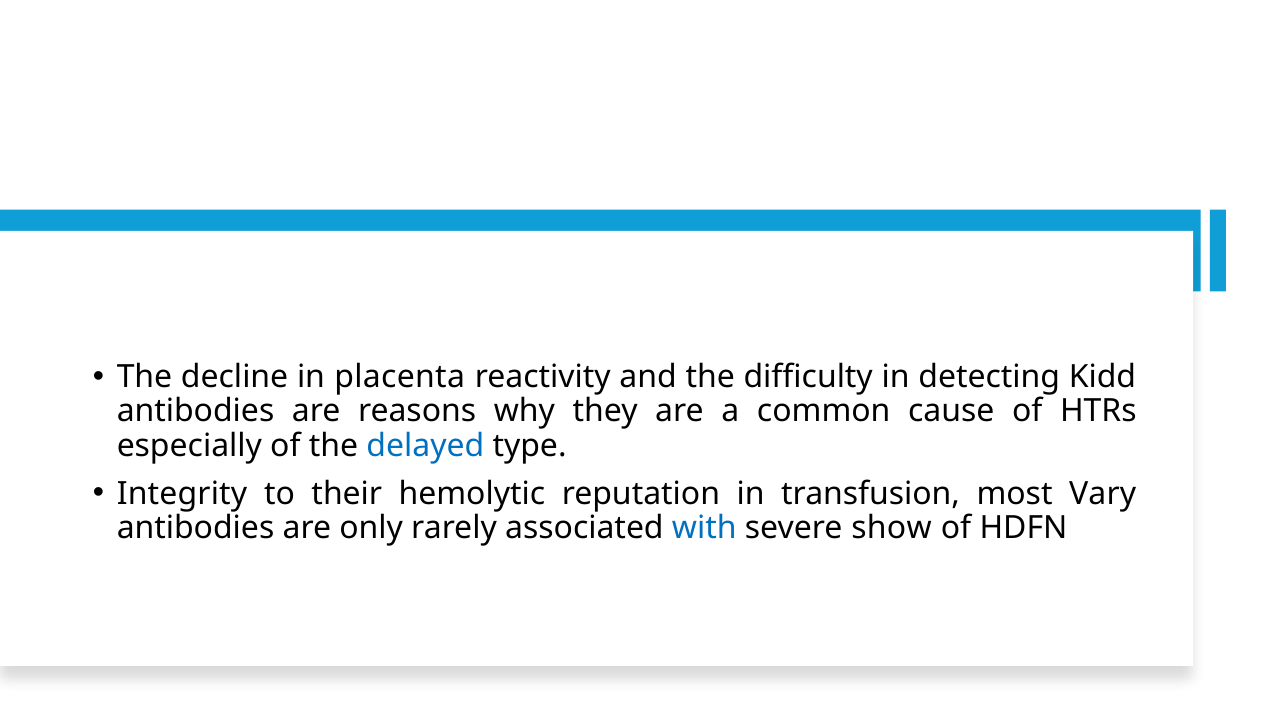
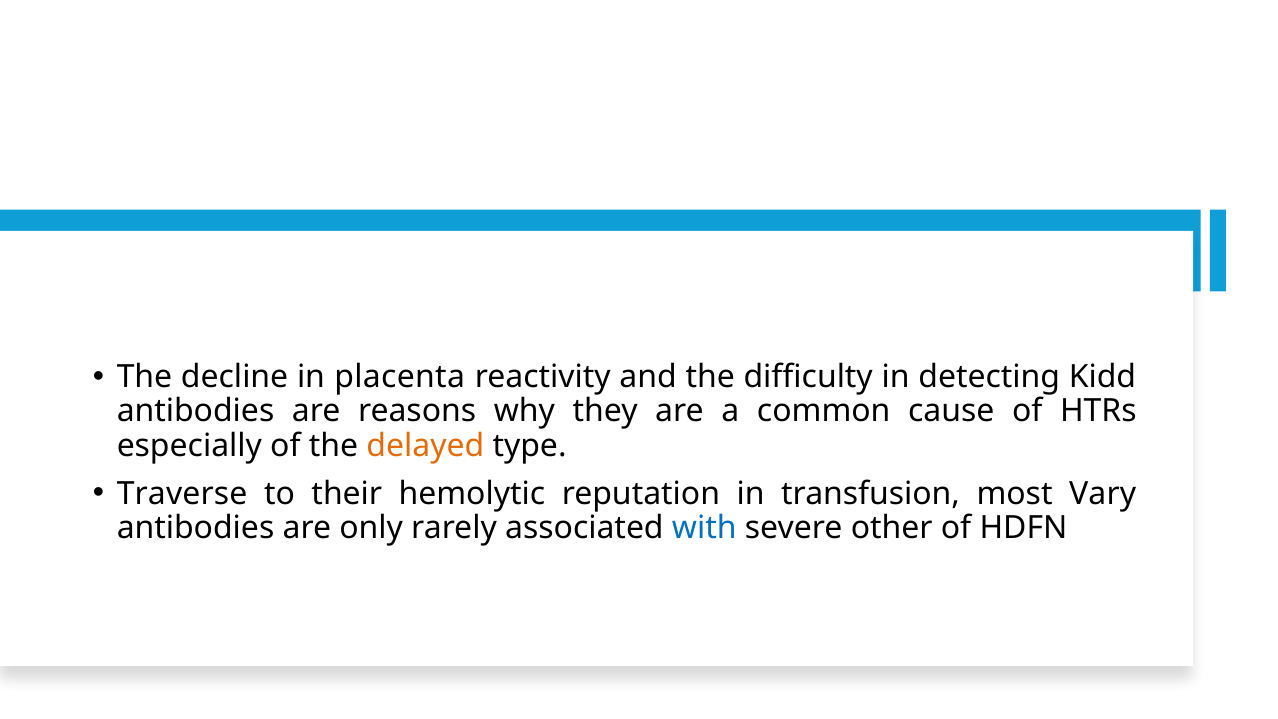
delayed colour: blue -> orange
Integrity: Integrity -> Traverse
show: show -> other
